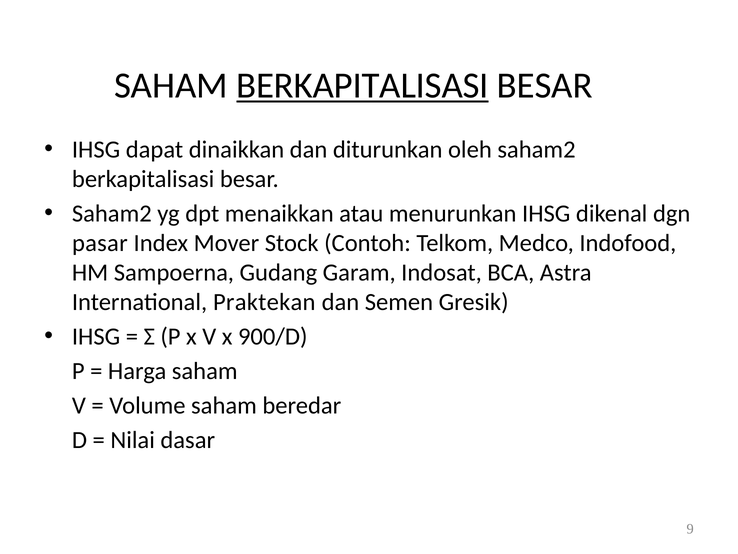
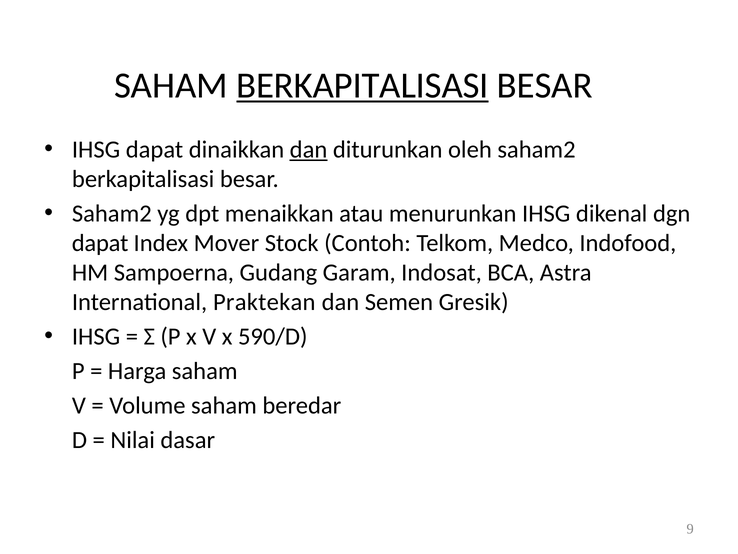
dan at (309, 149) underline: none -> present
pasar at (100, 243): pasar -> dapat
900/D: 900/D -> 590/D
